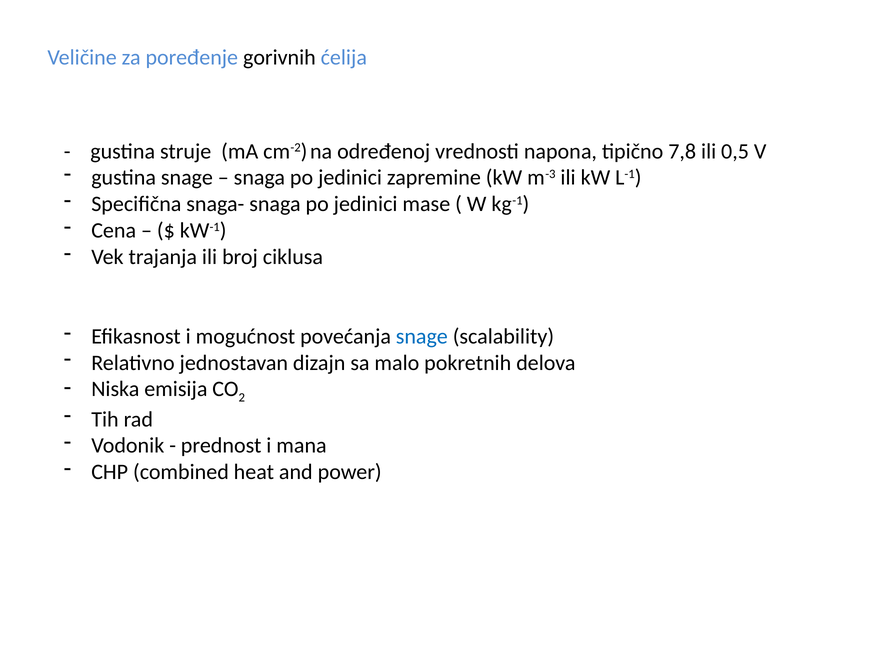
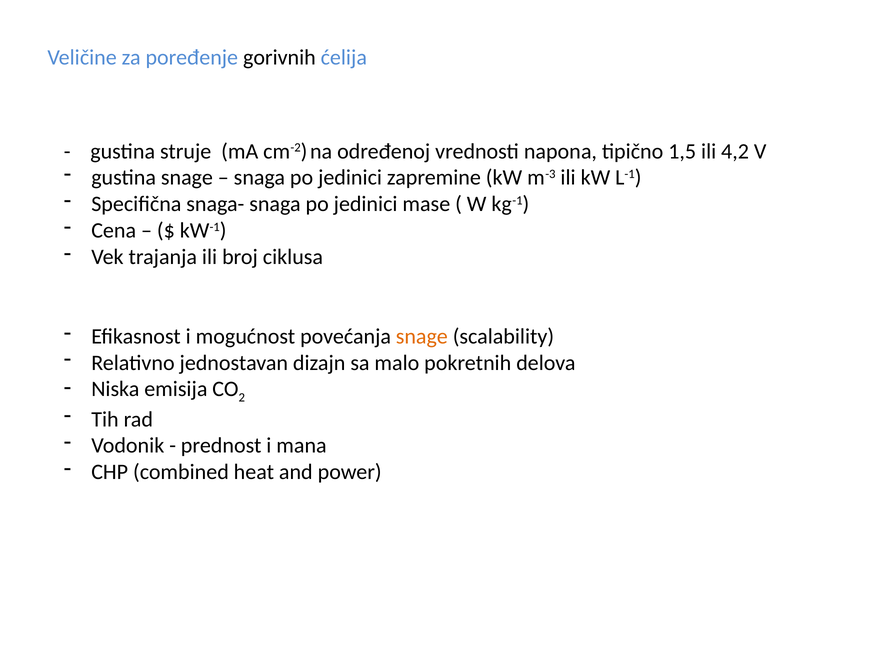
7,8: 7,8 -> 1,5
0,5: 0,5 -> 4,2
snage at (422, 337) colour: blue -> orange
